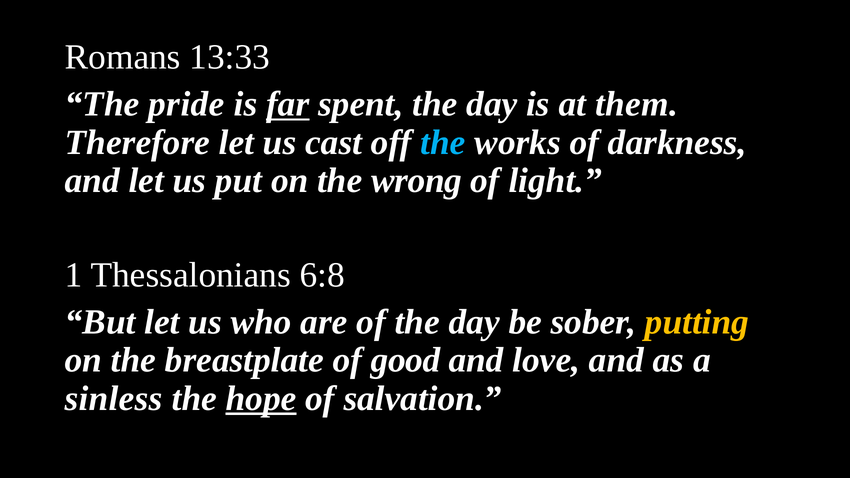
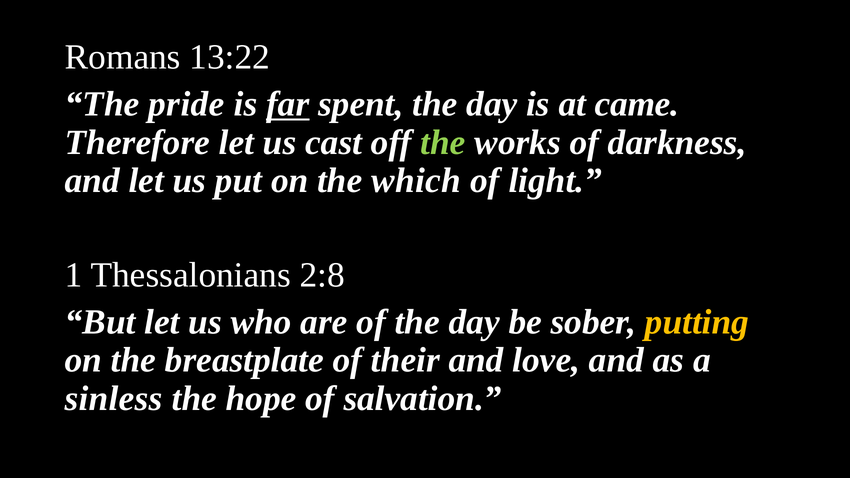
13:33: 13:33 -> 13:22
them: them -> came
the at (443, 143) colour: light blue -> light green
wrong: wrong -> which
6:8: 6:8 -> 2:8
good: good -> their
hope underline: present -> none
